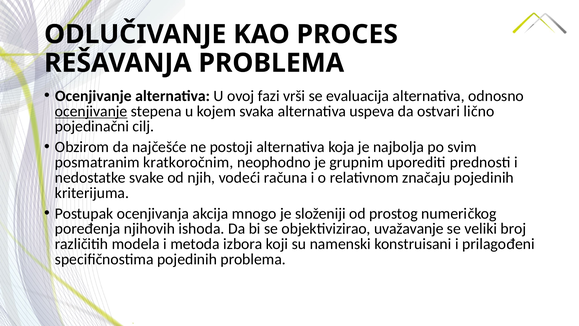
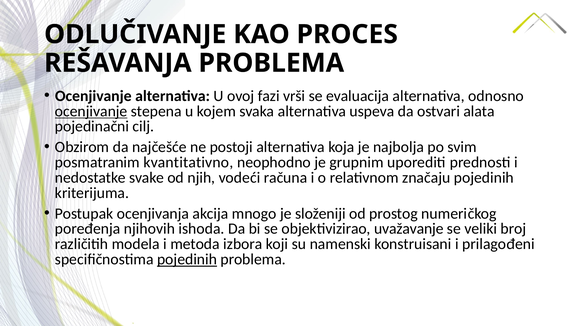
lično: lično -> alata
kratkoročnim: kratkoročnim -> kvantitativno
pojedinih at (187, 259) underline: none -> present
